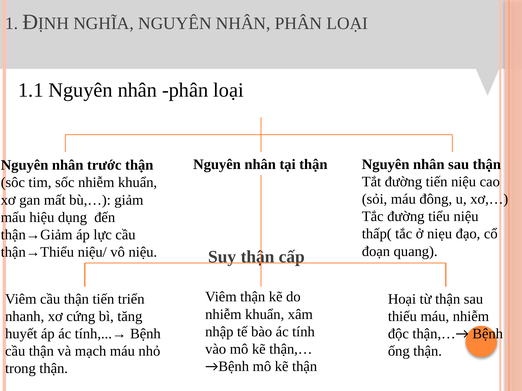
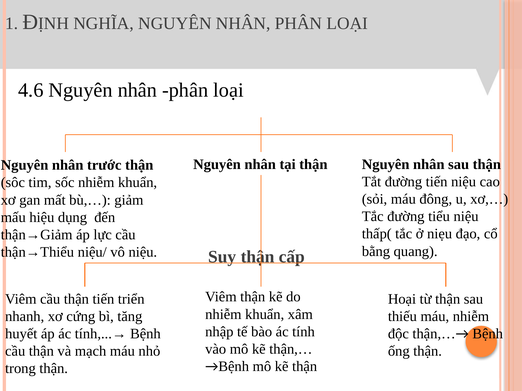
1.1: 1.1 -> 4.6
đoạn: đoạn -> bằng
